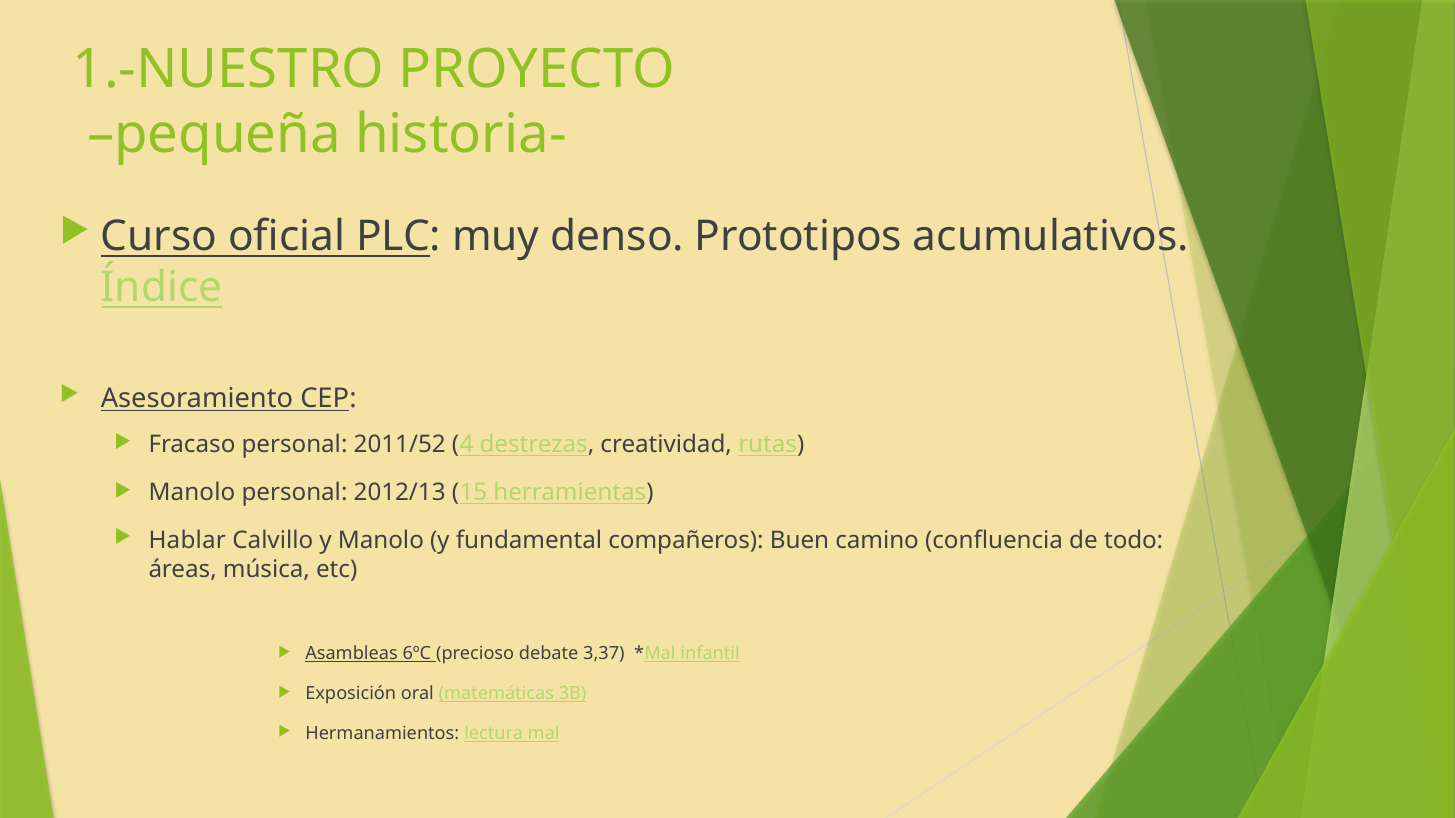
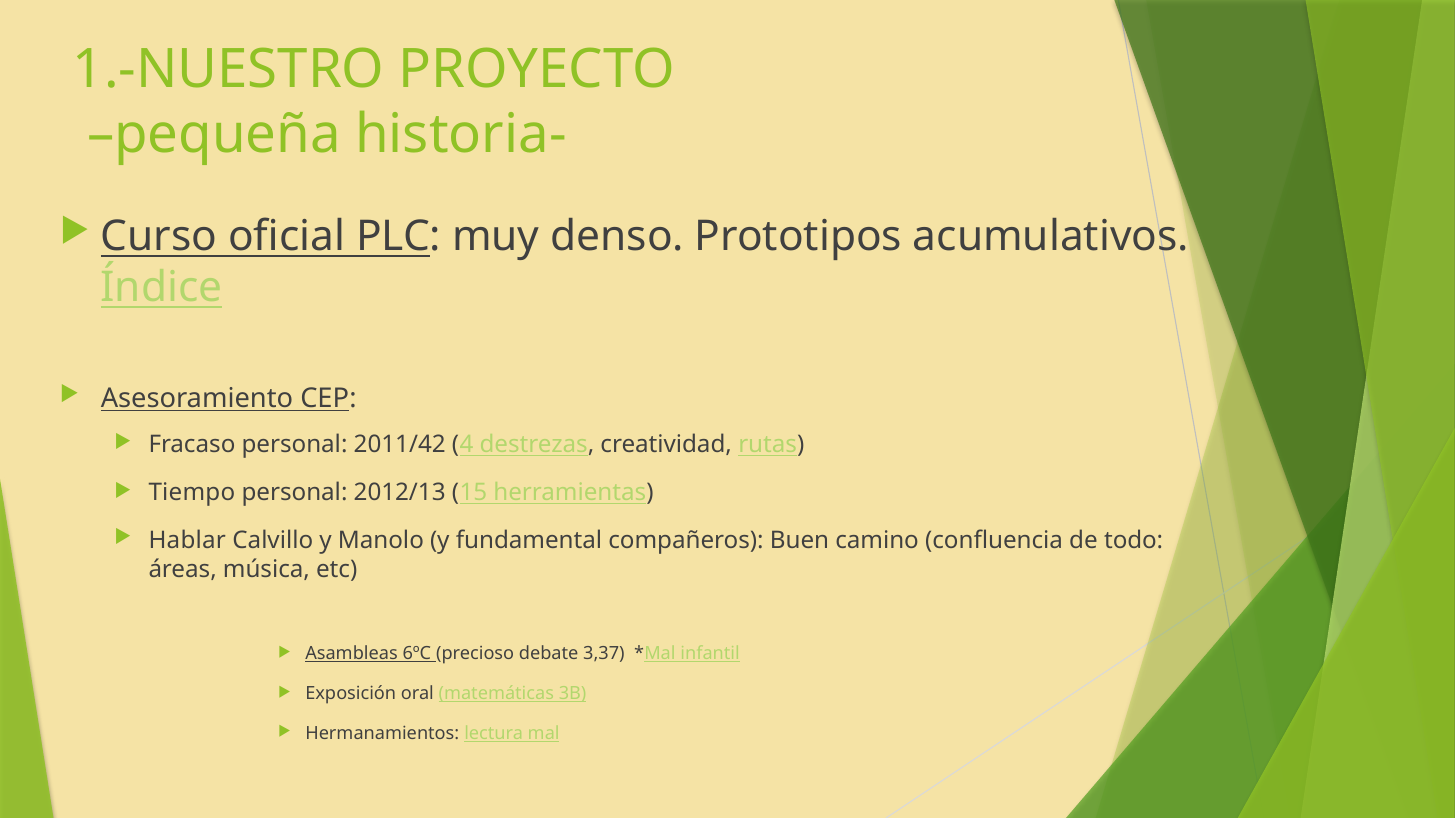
2011/52: 2011/52 -> 2011/42
Manolo at (192, 492): Manolo -> Tiempo
